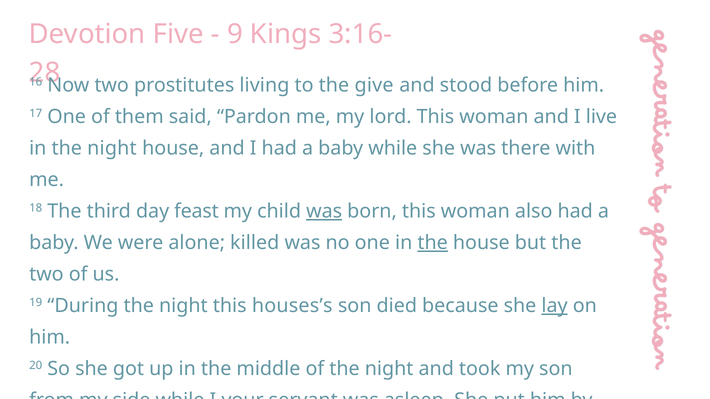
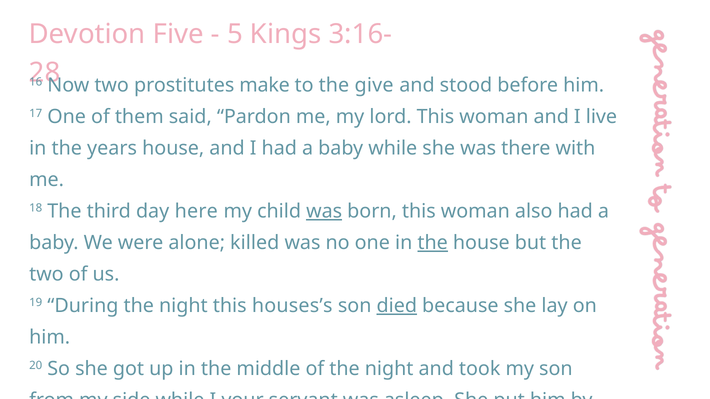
9: 9 -> 5
living: living -> make
in the night: night -> years
feast: feast -> here
died underline: none -> present
lay underline: present -> none
